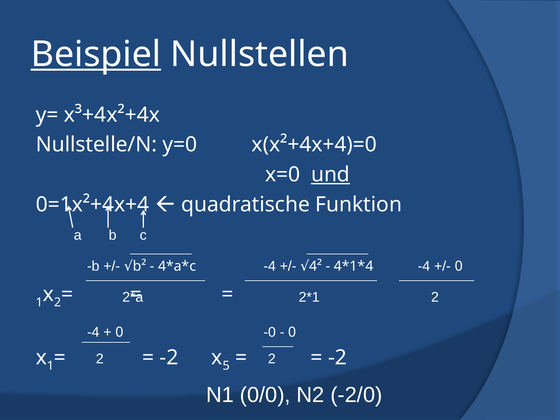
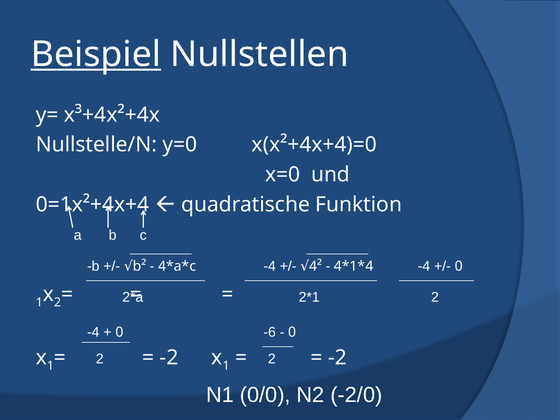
und underline: present -> none
-0: -0 -> -6
5 at (226, 366): 5 -> 1
